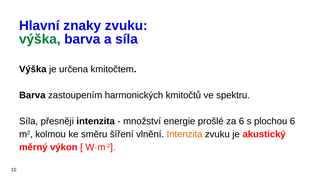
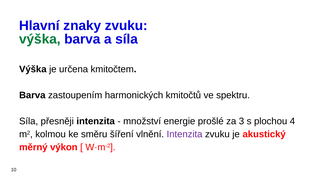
za 6: 6 -> 3
plochou 6: 6 -> 4
Intenzita at (185, 134) colour: orange -> purple
